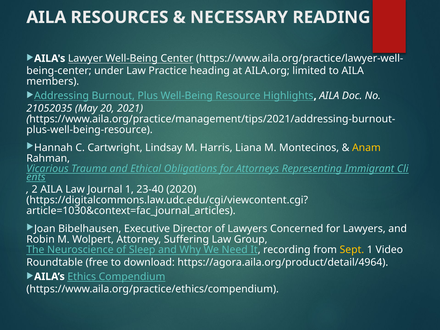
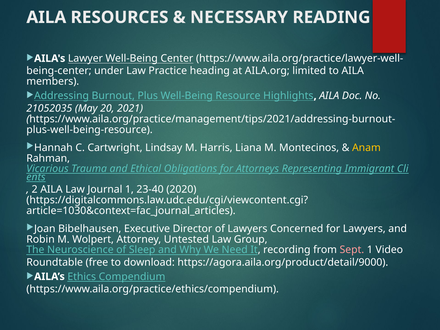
Suffering: Suffering -> Untested
Sept colour: yellow -> pink
https://agora.aila.org/product/detail/4964: https://agora.aila.org/product/detail/4964 -> https://agora.aila.org/product/detail/9000
